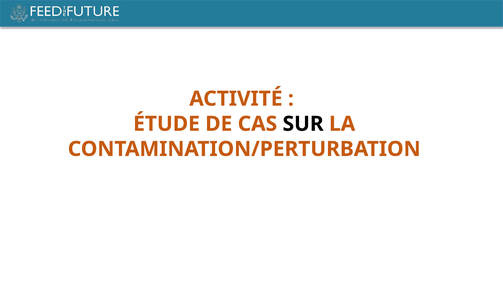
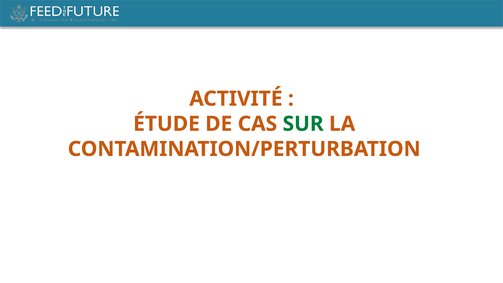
SUR colour: black -> green
